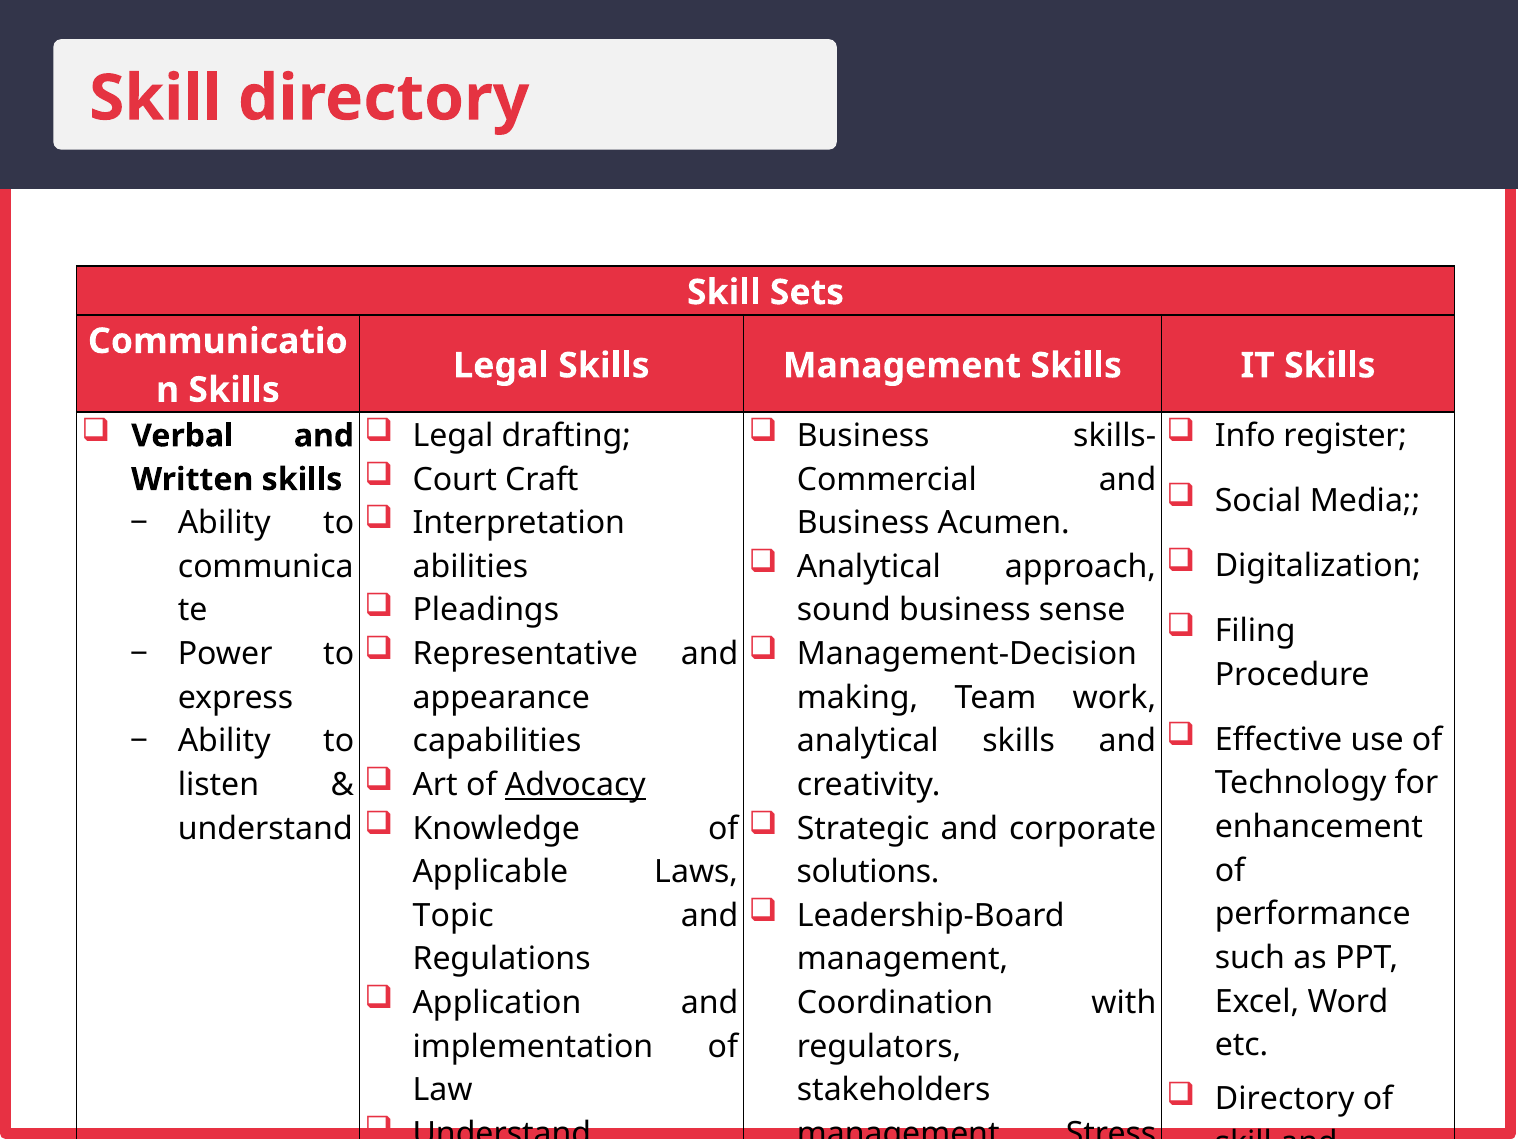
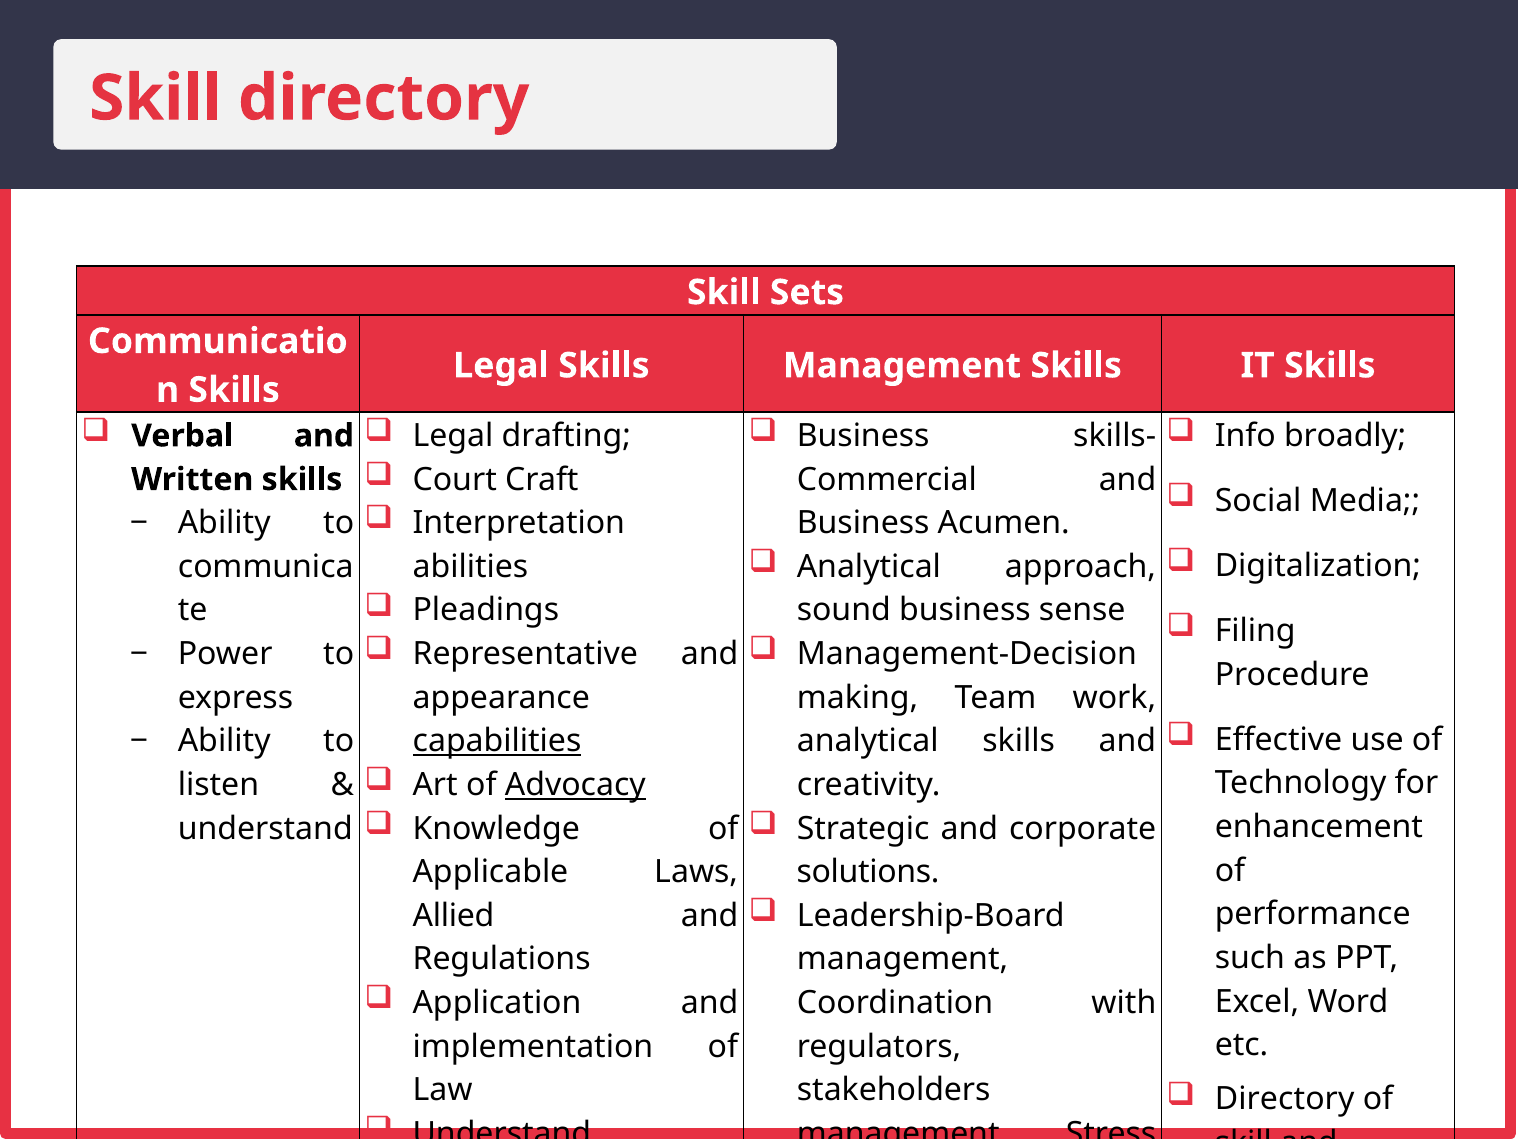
register: register -> broadly
capabilities underline: none -> present
Topic: Topic -> Allied
